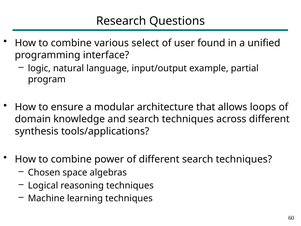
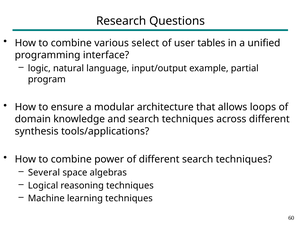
found: found -> tables
Chosen: Chosen -> Several
